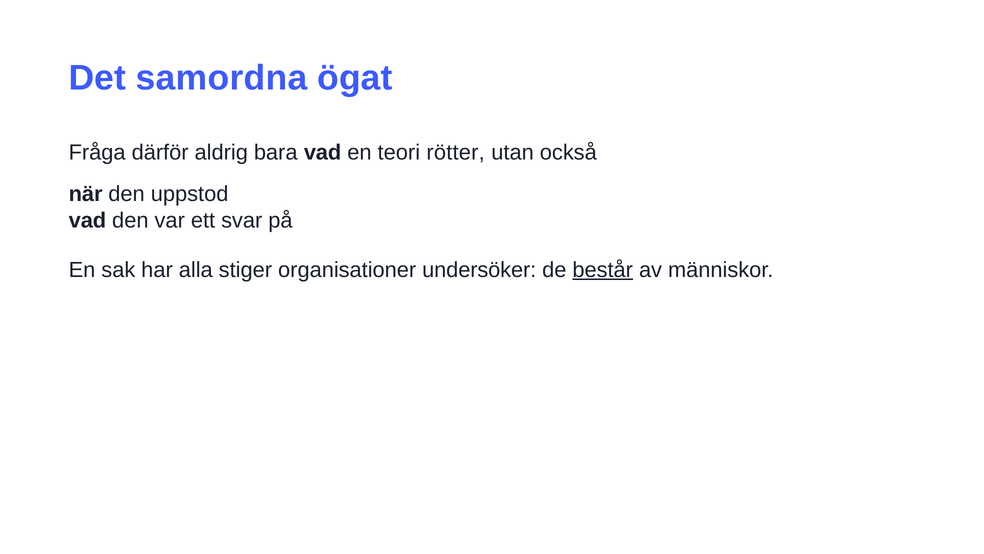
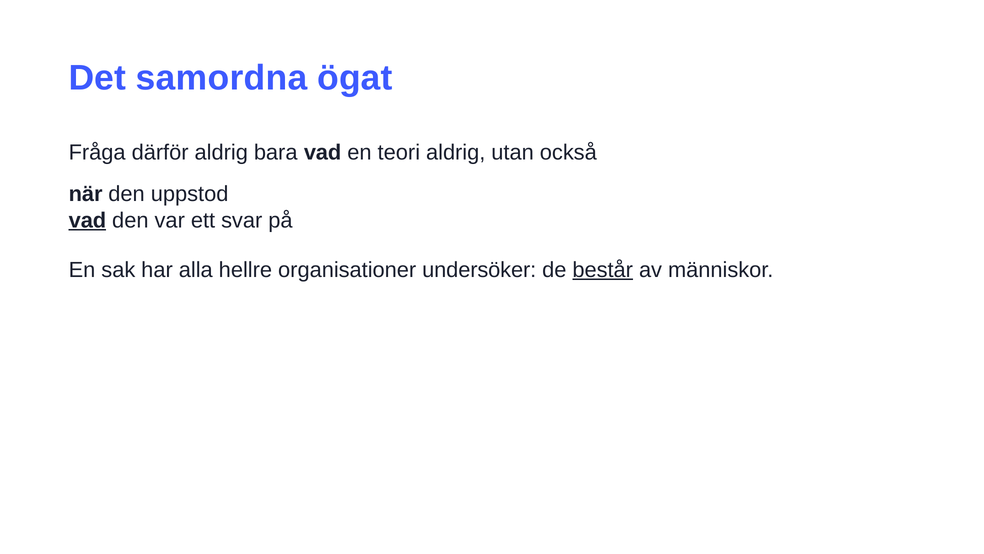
teori rötter: rötter -> aldrig
vad at (87, 220) underline: none -> present
stiger: stiger -> hellre
